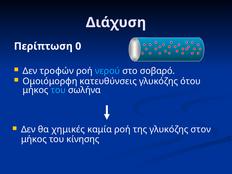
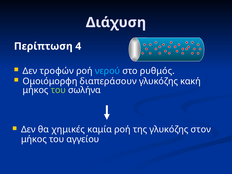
0: 0 -> 4
σοβαρό: σοβαρό -> ρυθμός
κατευθύνσεις: κατευθύνσεις -> διαπεράσουν
ότου: ότου -> κακή
του at (58, 90) colour: light blue -> light green
κίνησης: κίνησης -> αγγείου
